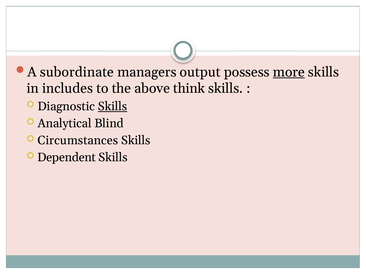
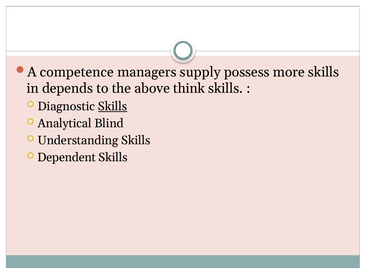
subordinate: subordinate -> competence
output: output -> supply
more underline: present -> none
includes: includes -> depends
Circumstances: Circumstances -> Understanding
